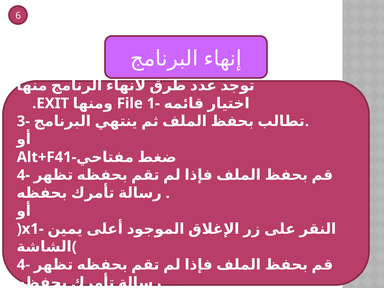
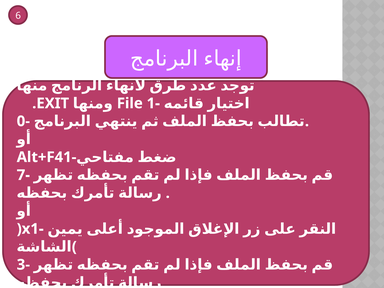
3-: 3- -> 0-
4- at (23, 175): 4- -> 7-
4- at (23, 265): 4- -> 3-
